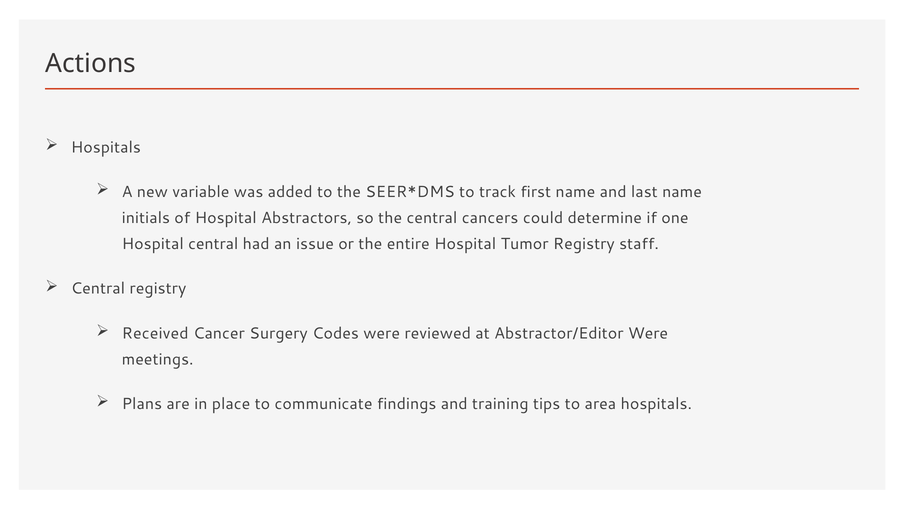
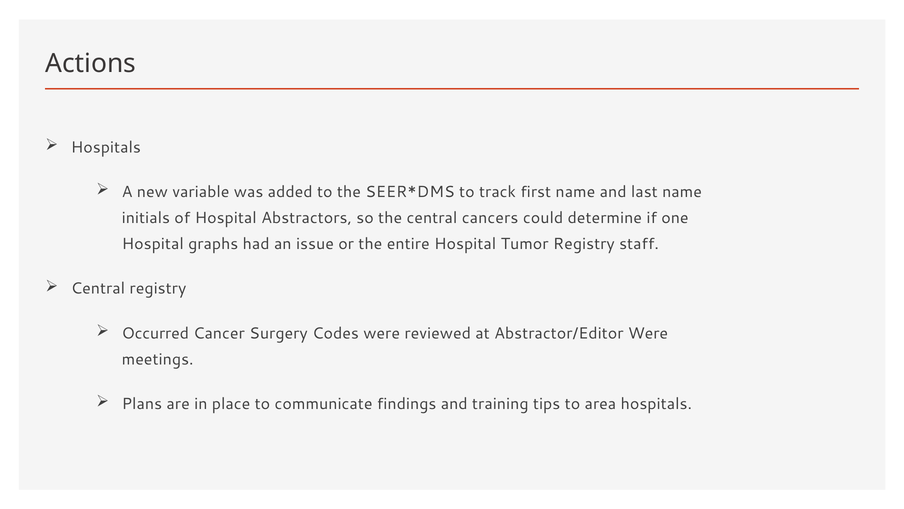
Hospital central: central -> graphs
Received: Received -> Occurred
